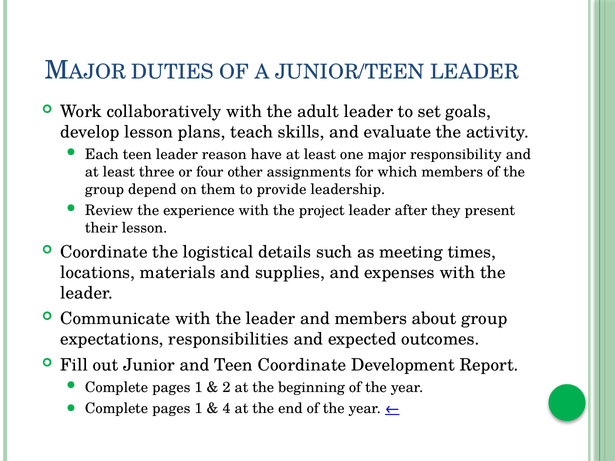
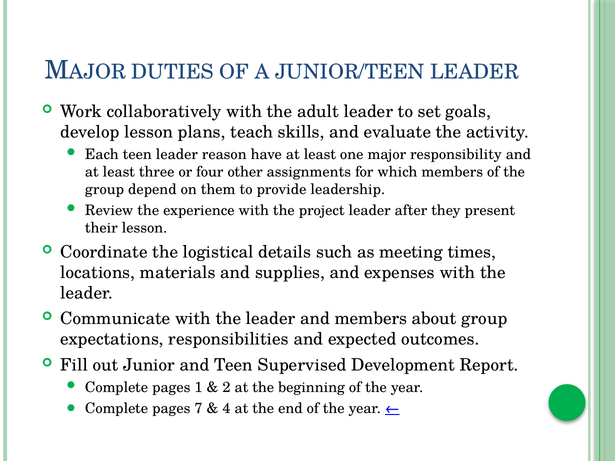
Teen Coordinate: Coordinate -> Supervised
1 at (198, 409): 1 -> 7
